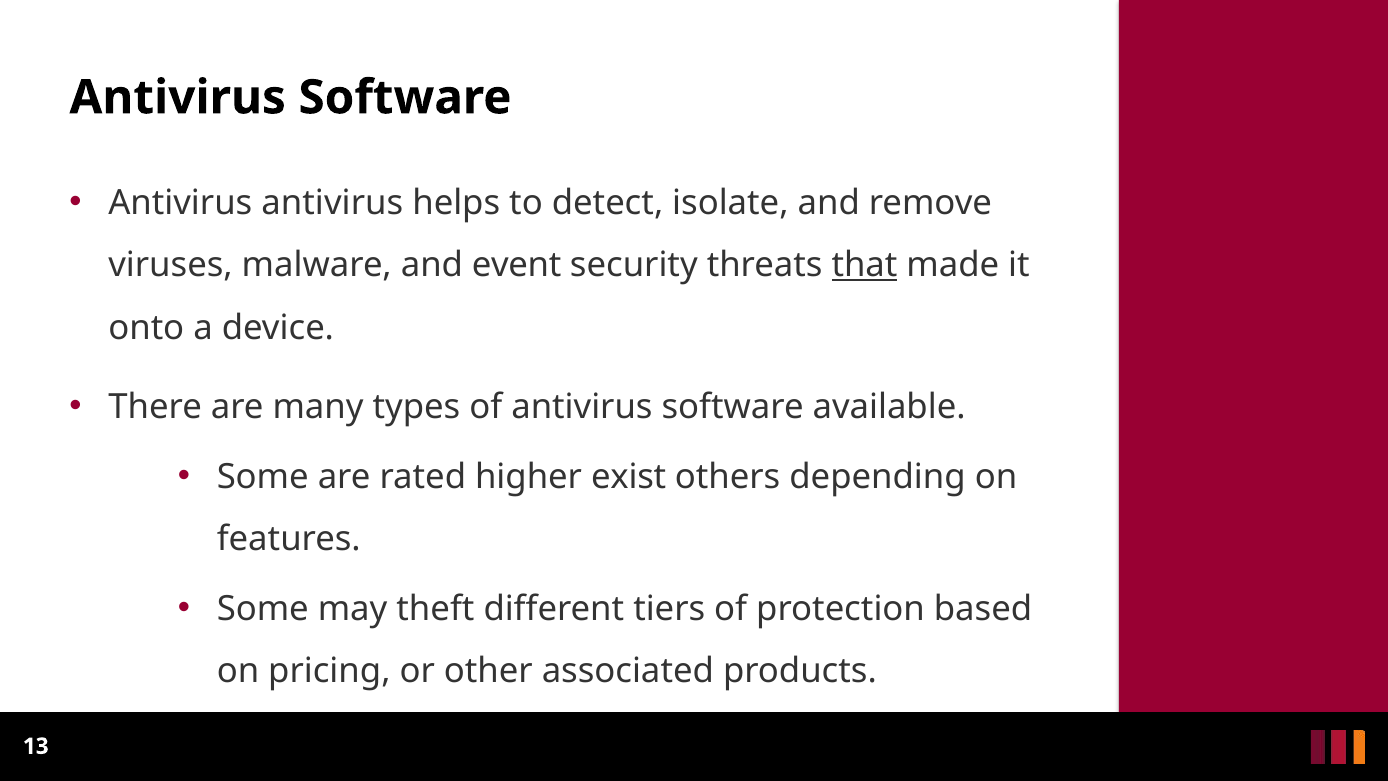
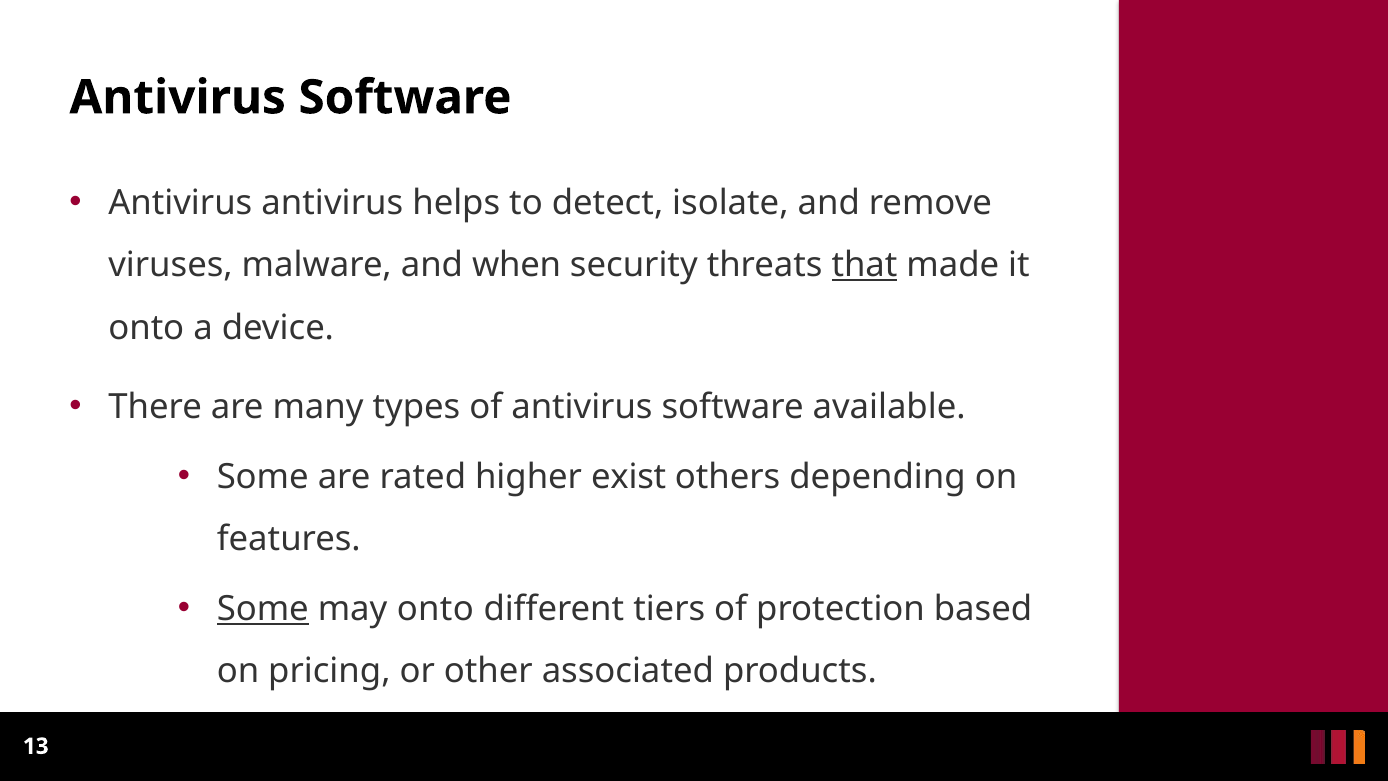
event: event -> when
Some at (263, 609) underline: none -> present
may theft: theft -> onto
